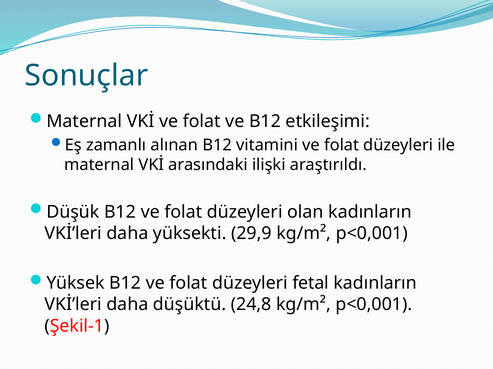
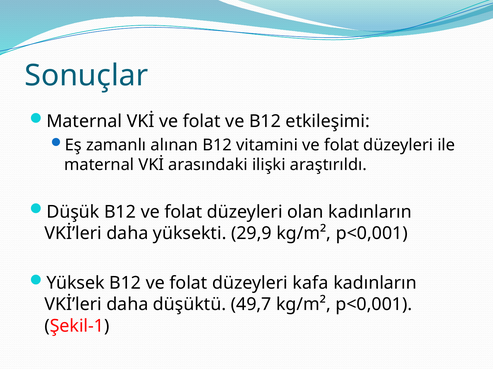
fetal: fetal -> kafa
24,8: 24,8 -> 49,7
